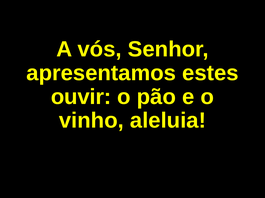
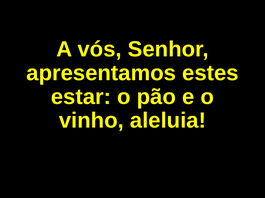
ouvir: ouvir -> estar
